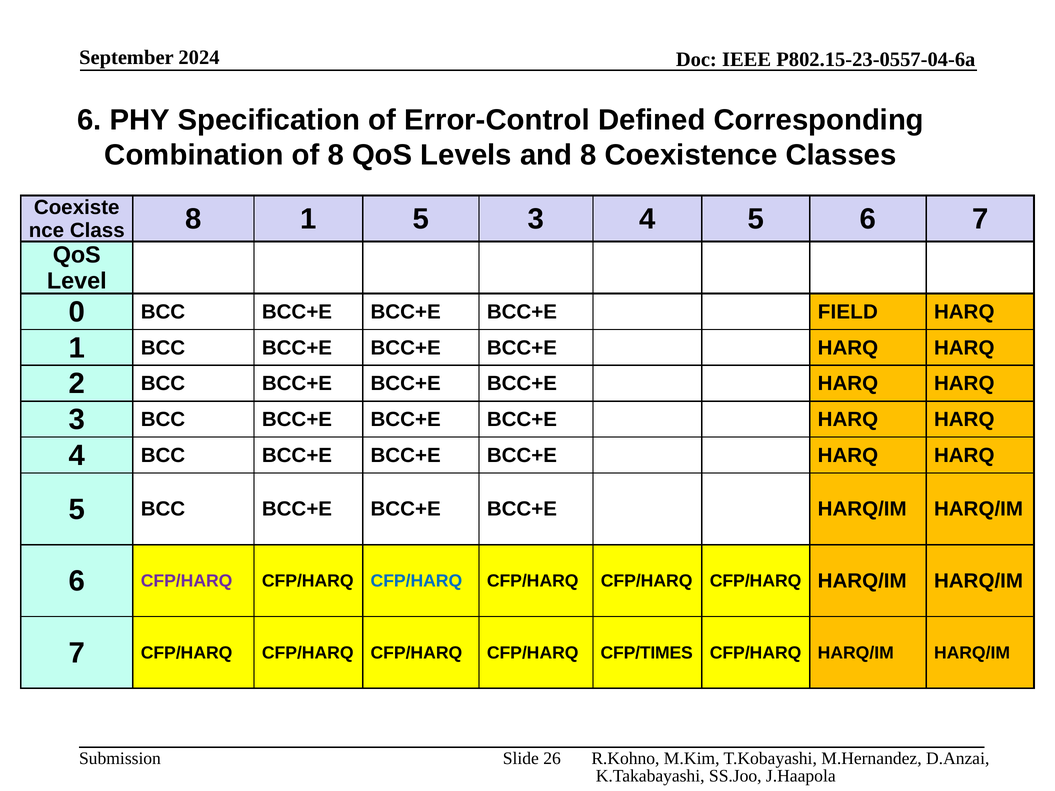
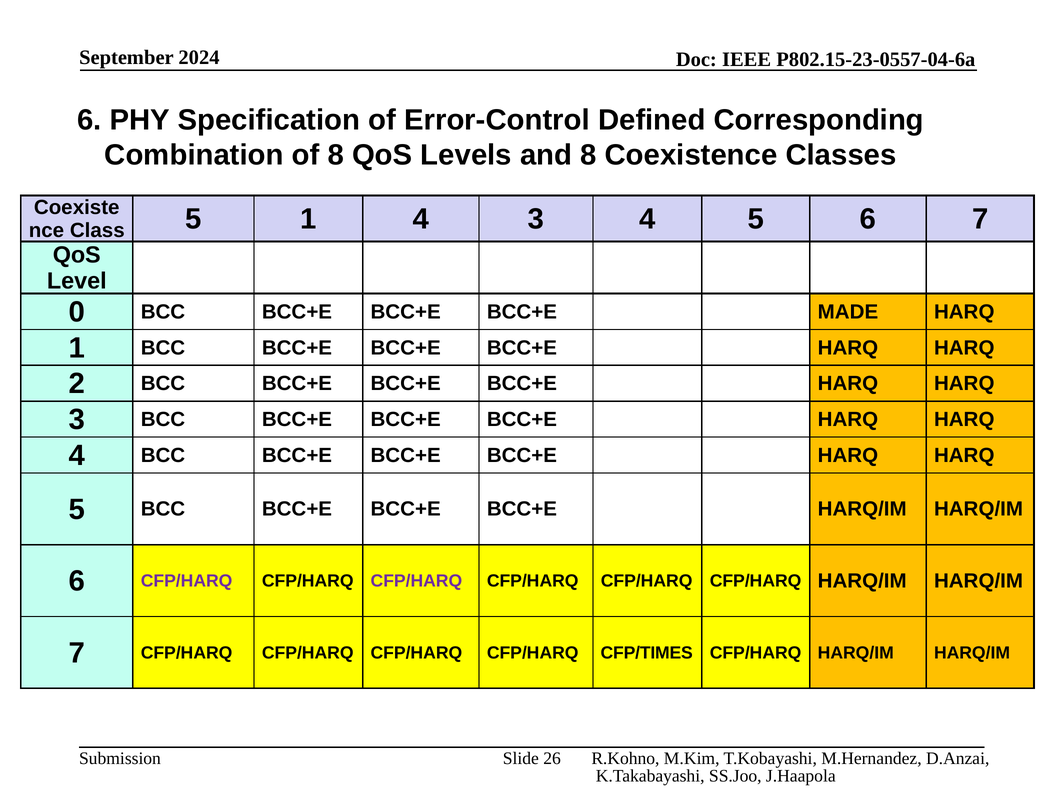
Class 8: 8 -> 5
1 5: 5 -> 4
FIELD: FIELD -> MADE
CFP/HARQ at (416, 581) colour: blue -> purple
